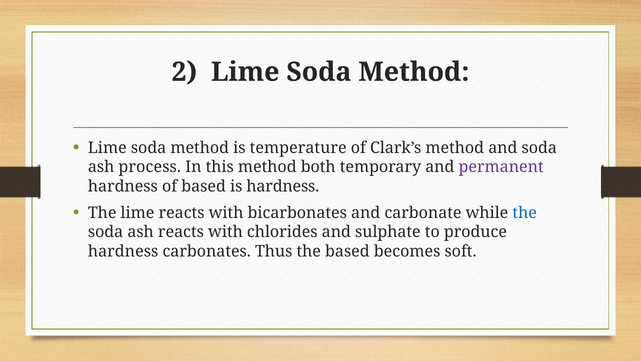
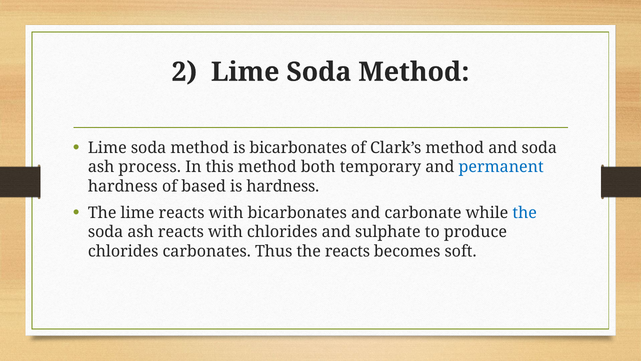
is temperature: temperature -> bicarbonates
permanent colour: purple -> blue
hardness at (123, 251): hardness -> chlorides
the based: based -> reacts
